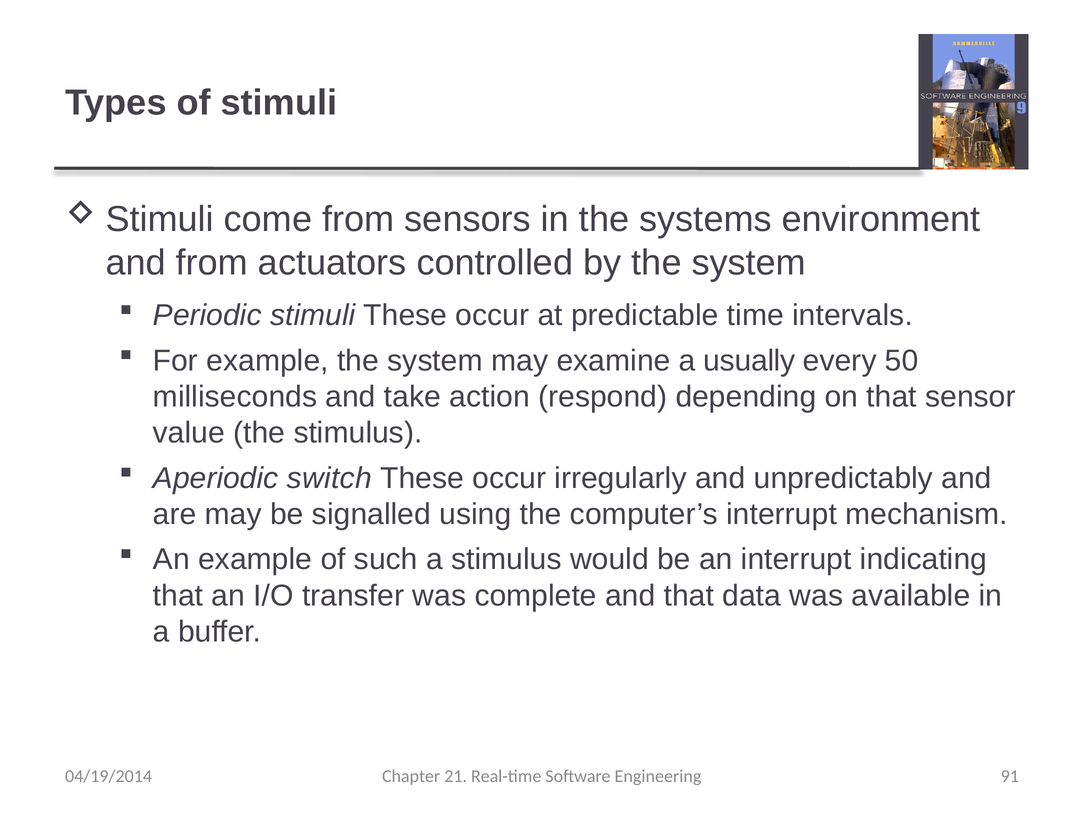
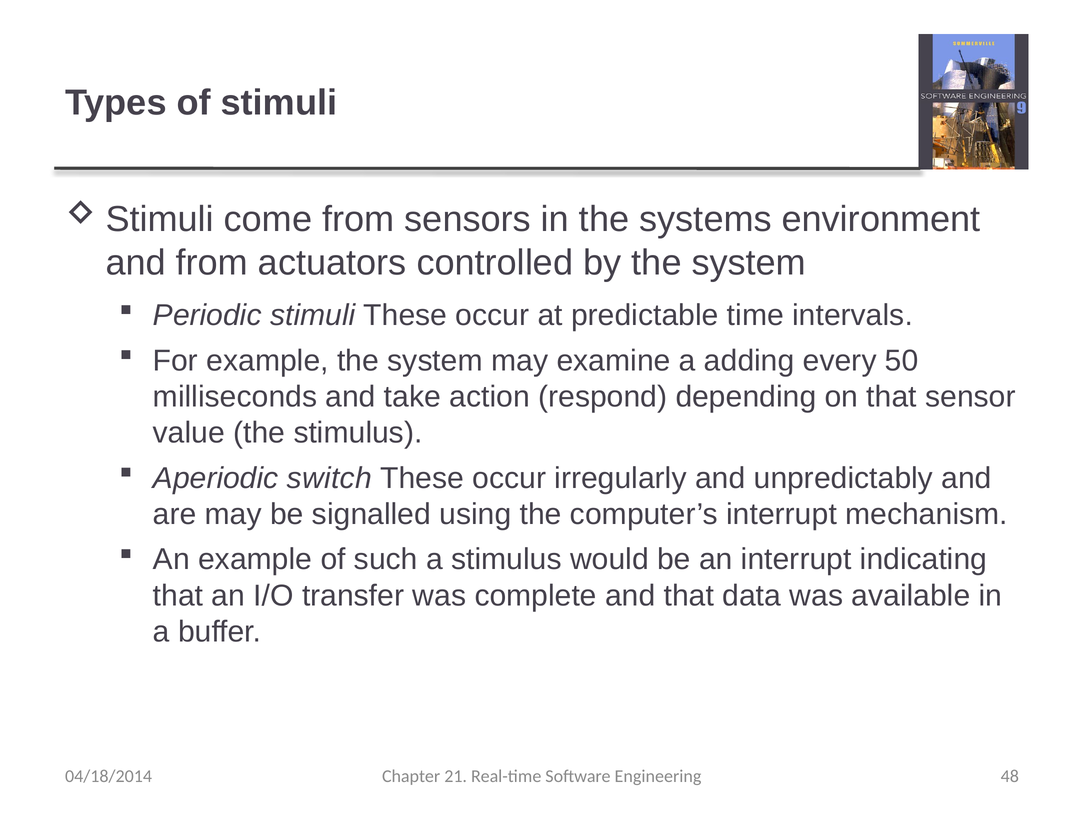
usually: usually -> adding
91: 91 -> 48
04/19/2014: 04/19/2014 -> 04/18/2014
